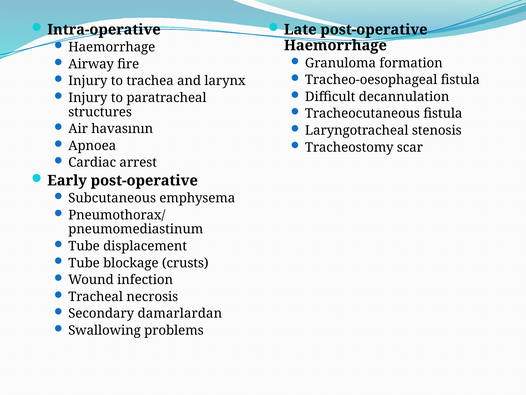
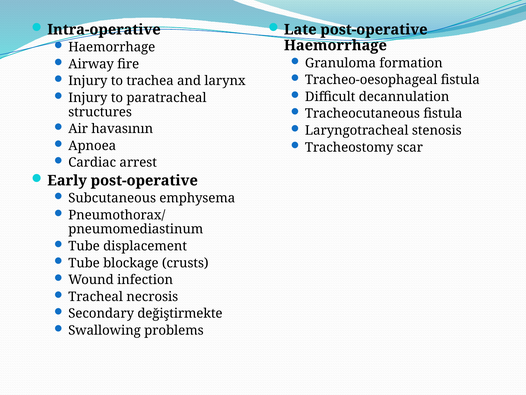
damarlardan: damarlardan -> değiştirmekte
